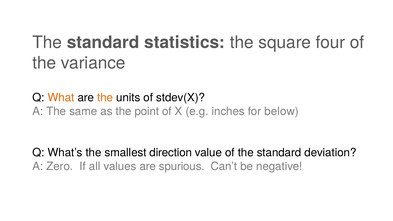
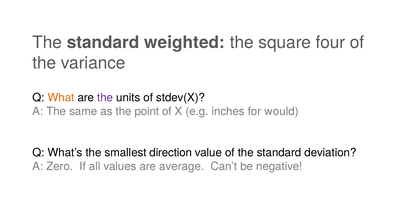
statistics: statistics -> weighted
the at (105, 98) colour: orange -> purple
below: below -> would
spurious: spurious -> average
